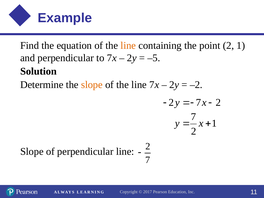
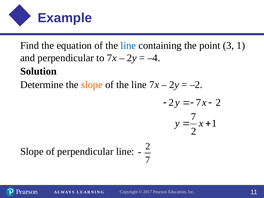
line at (128, 46) colour: orange -> blue
point 2: 2 -> 3
–5: –5 -> –4
